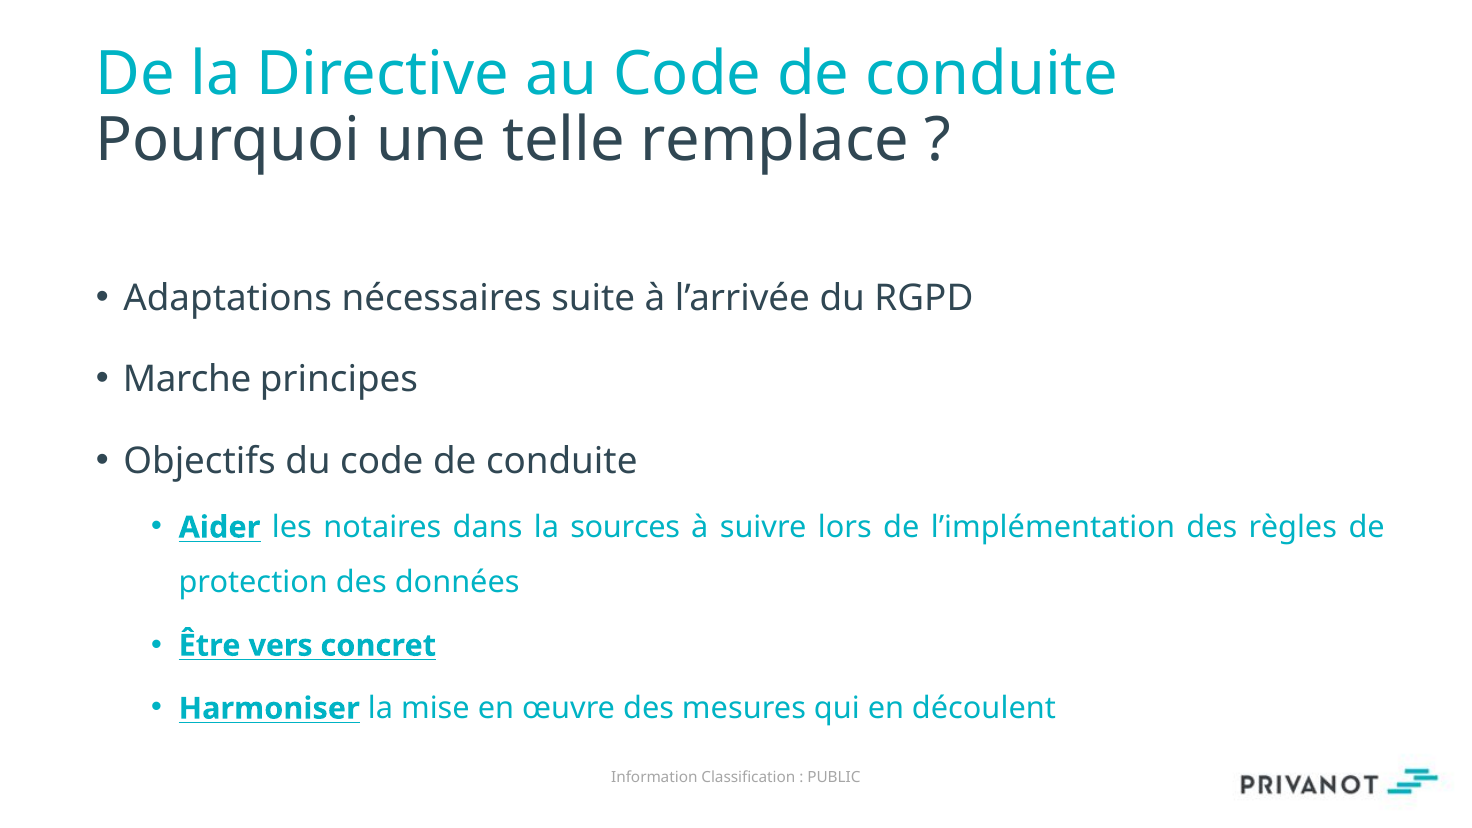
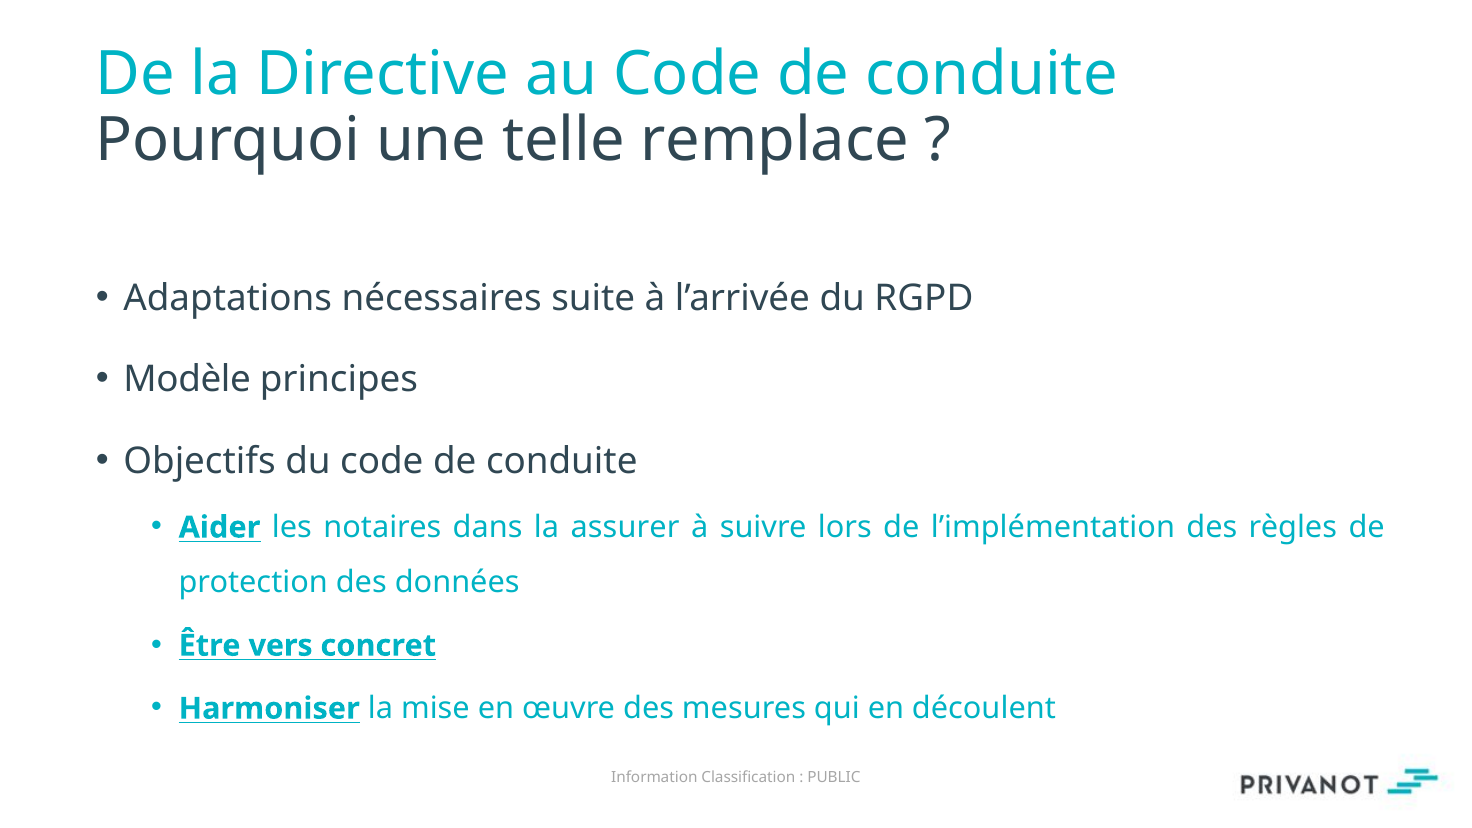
Marche: Marche -> Modèle
sources: sources -> assurer
